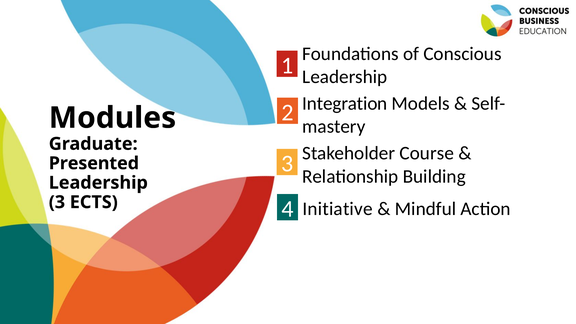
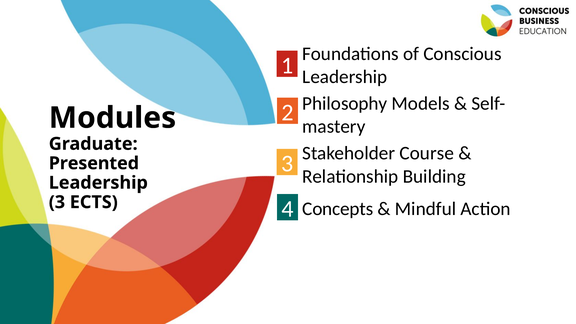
Integration: Integration -> Philosophy
Initiative: Initiative -> Concepts
